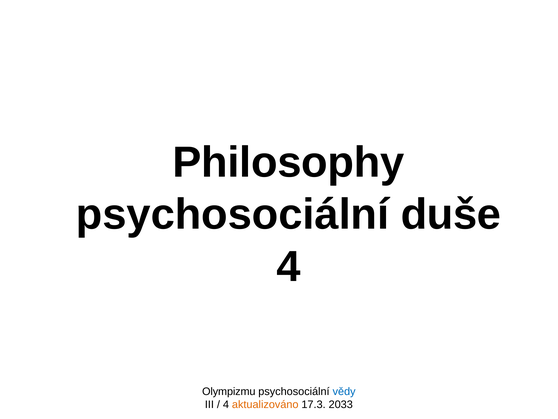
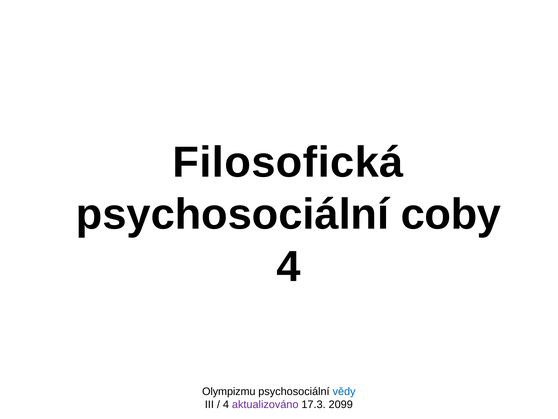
Philosophy: Philosophy -> Filosofická
duše: duše -> coby
aktualizováno colour: orange -> purple
2033: 2033 -> 2099
